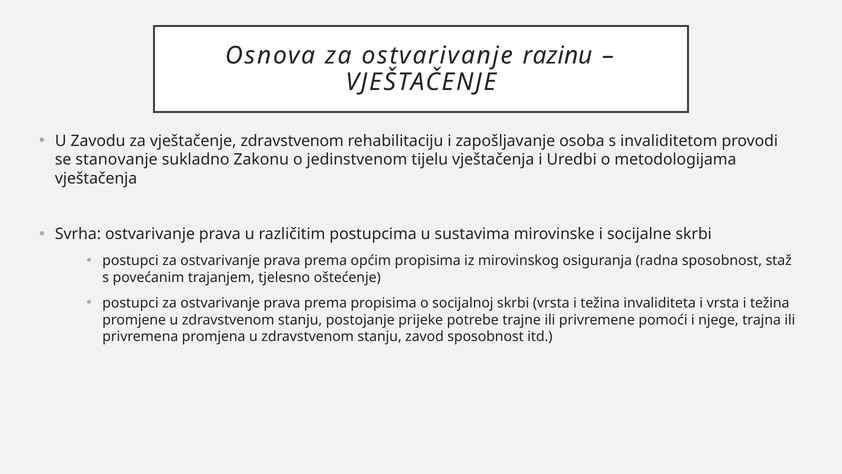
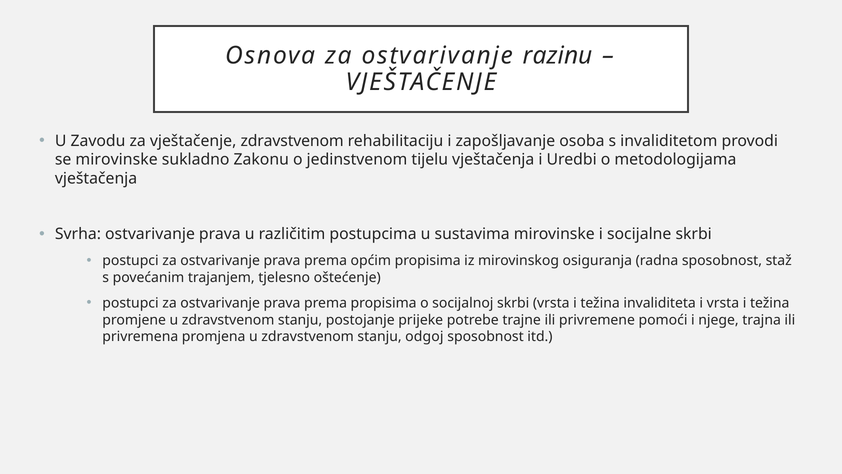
se stanovanje: stanovanje -> mirovinske
zavod: zavod -> odgoj
